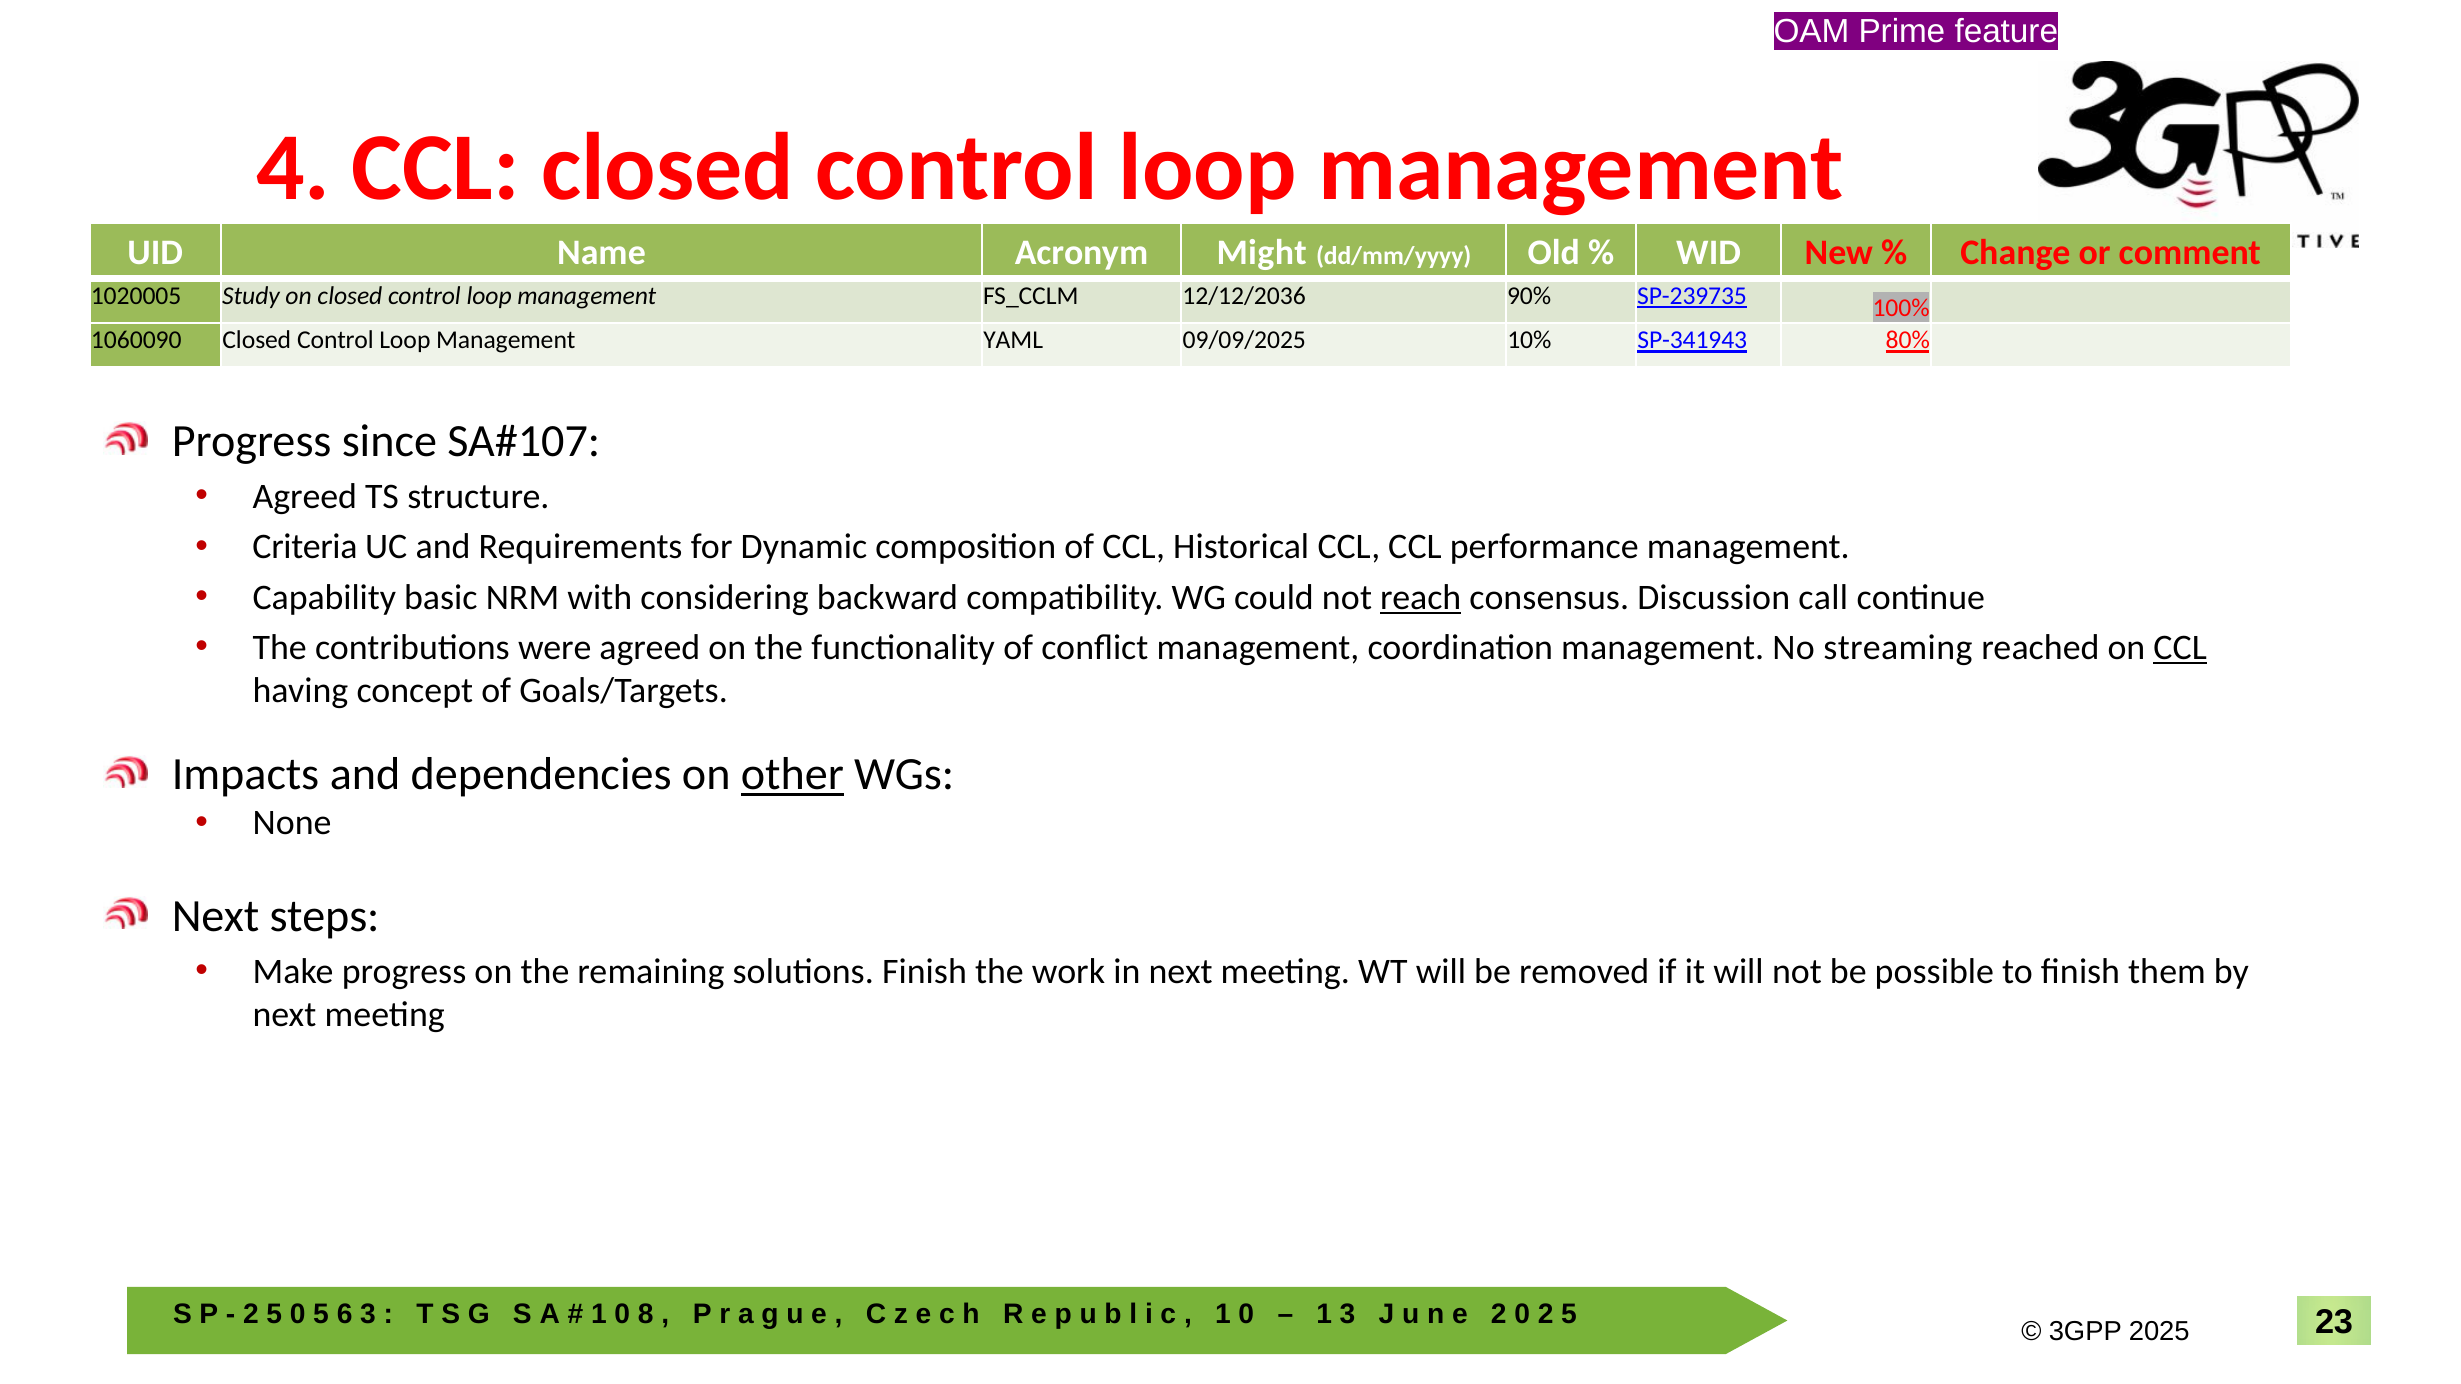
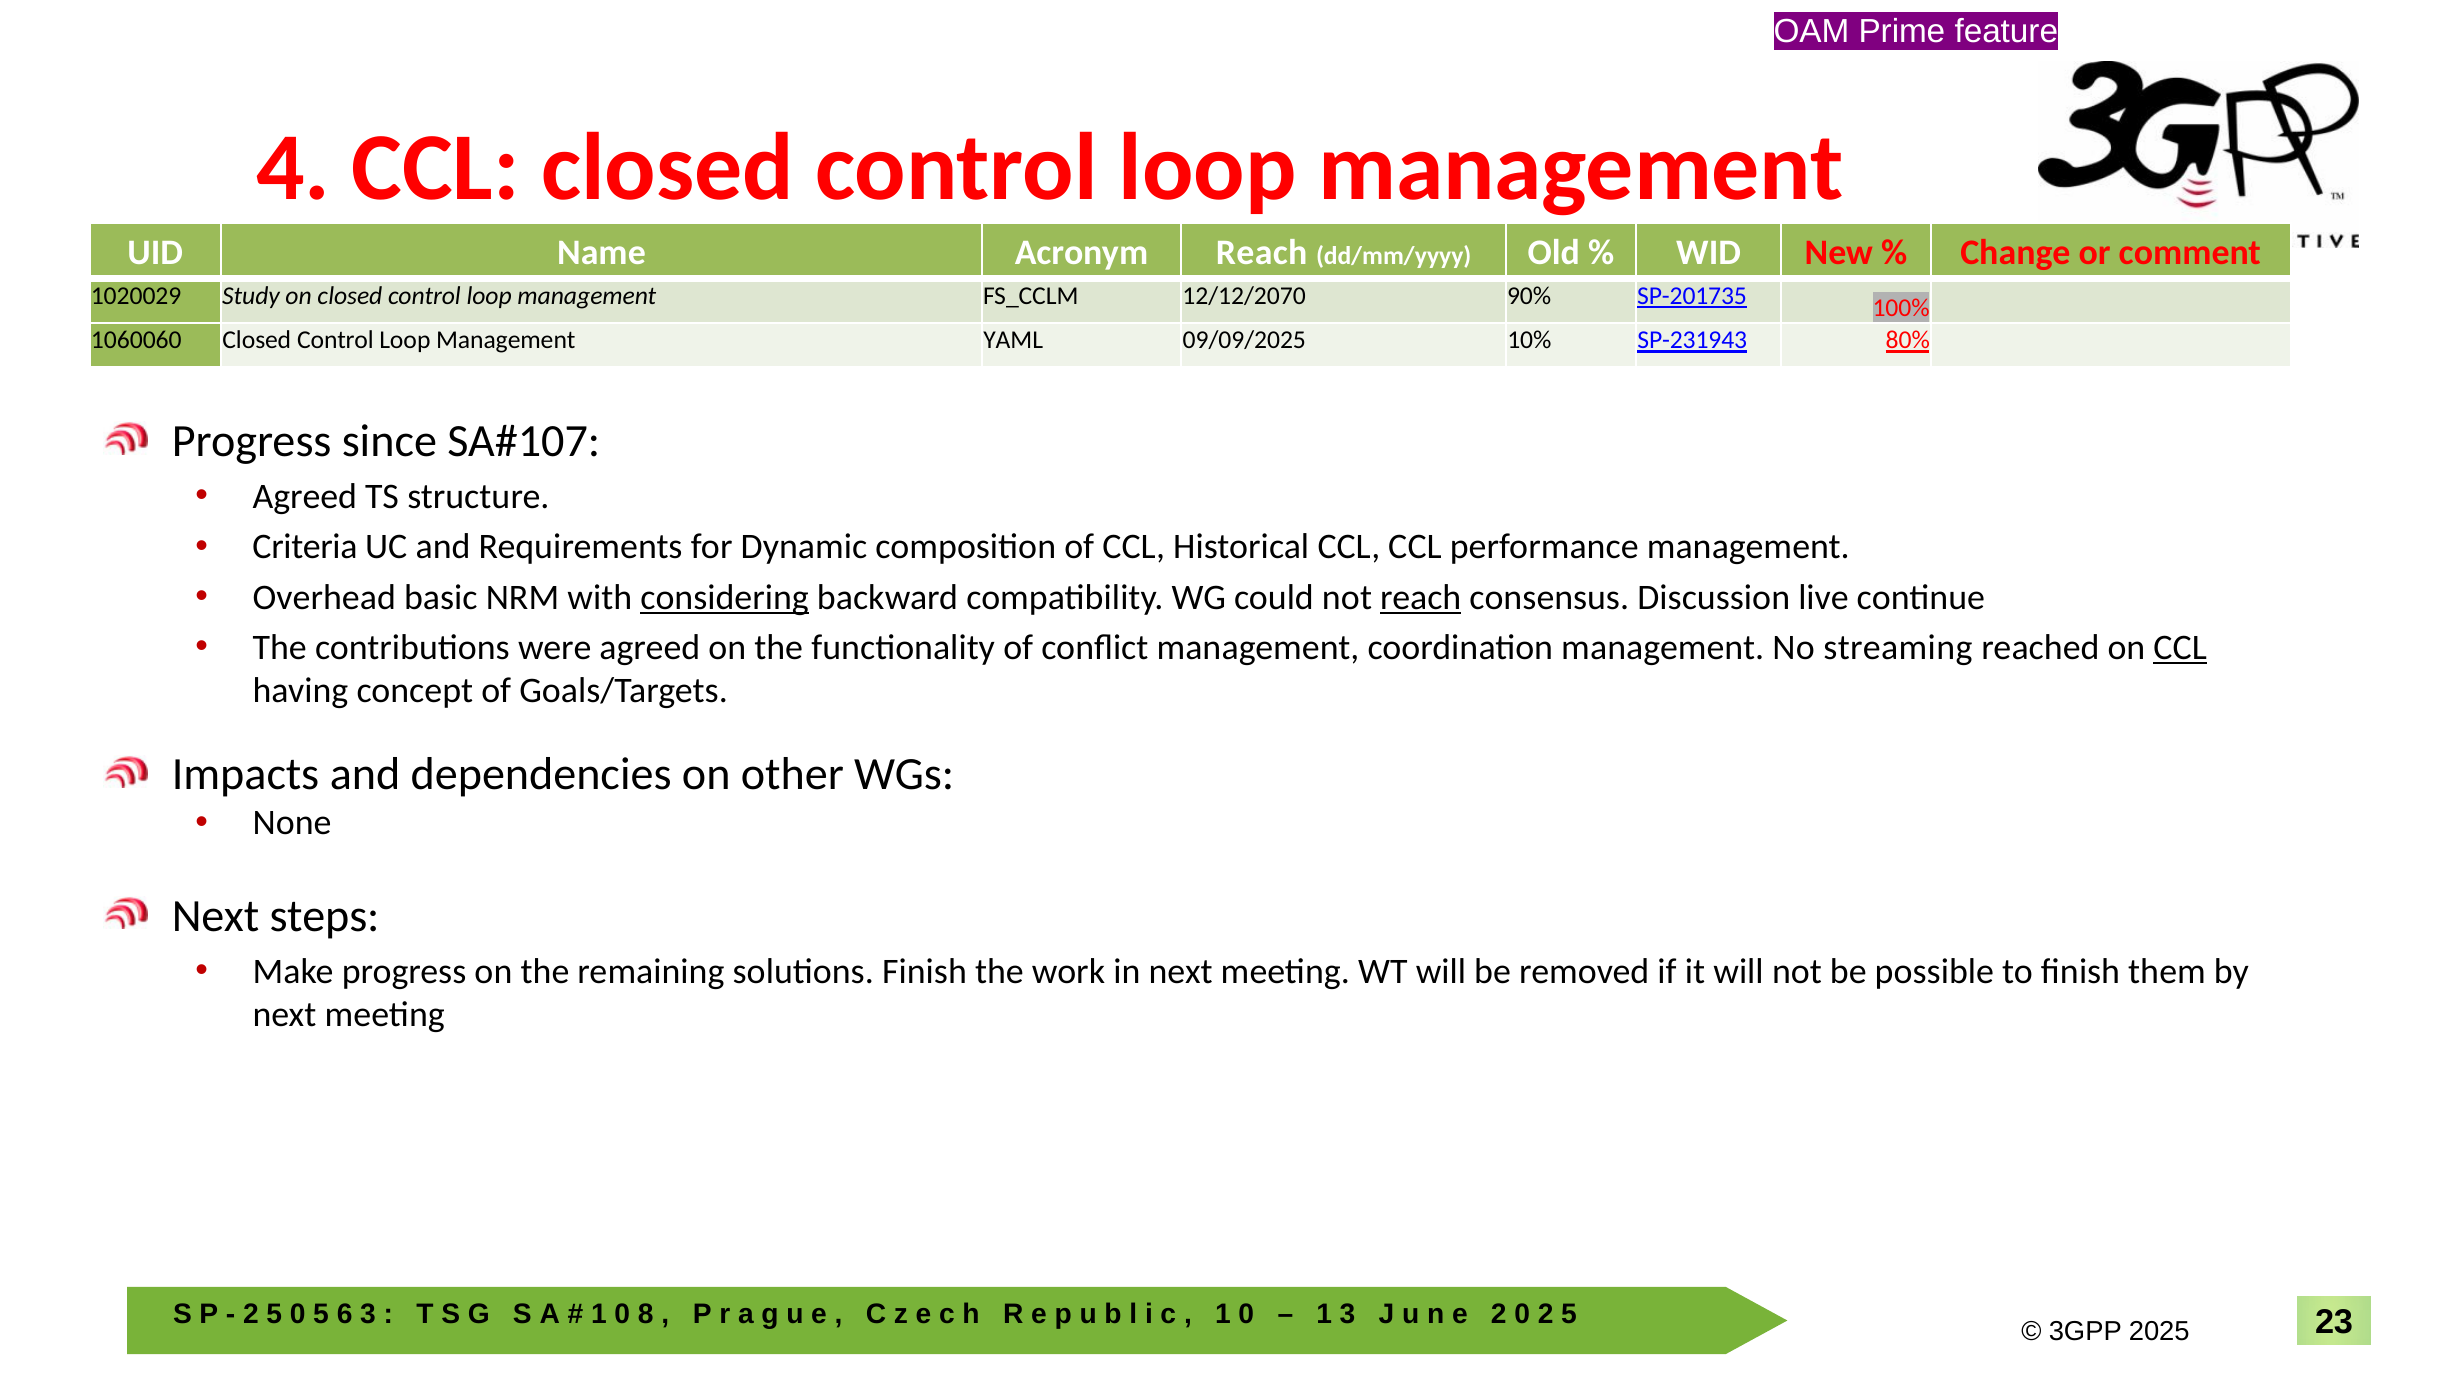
Acronym Might: Might -> Reach
1020005: 1020005 -> 1020029
12/12/2036: 12/12/2036 -> 12/12/2070
SP-239735: SP-239735 -> SP-201735
1060090: 1060090 -> 1060060
SP-341943: SP-341943 -> SP-231943
Capability: Capability -> Overhead
considering underline: none -> present
call: call -> live
other underline: present -> none
